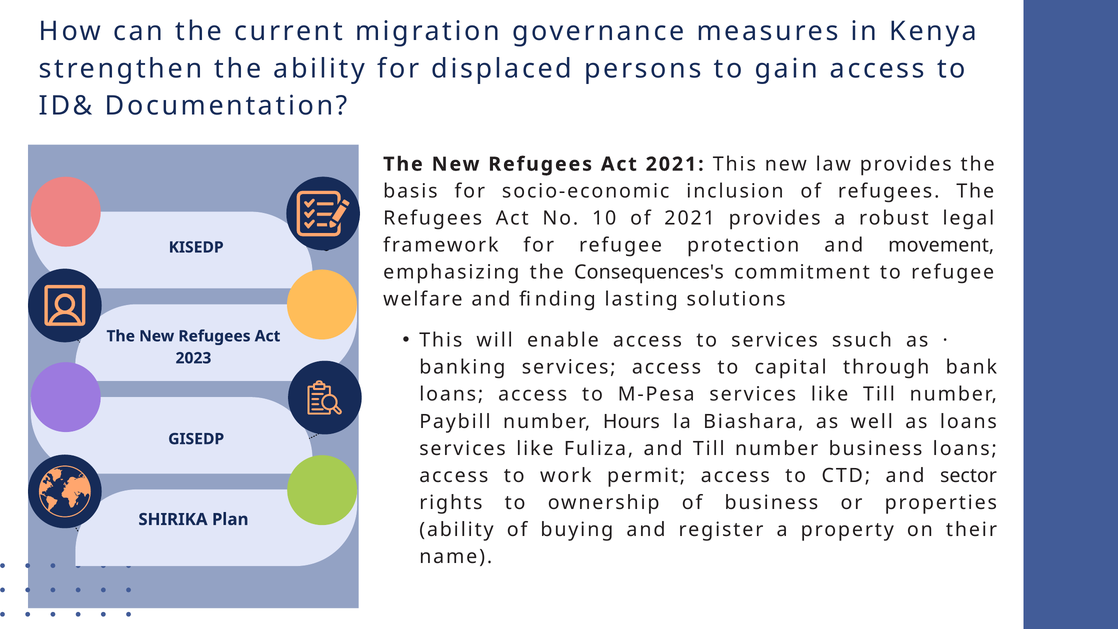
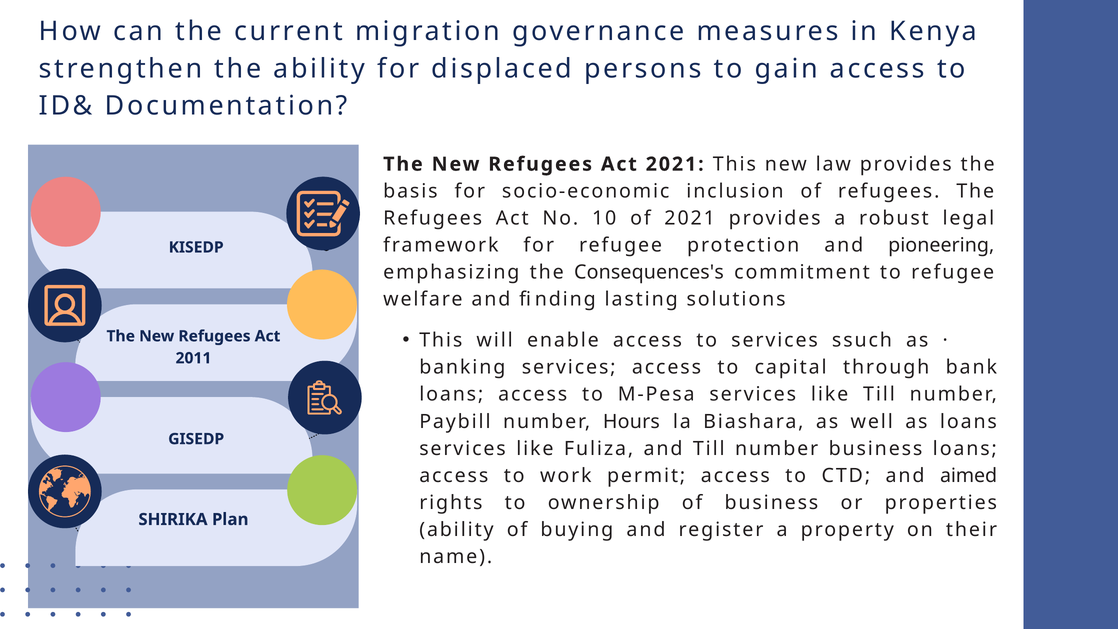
movement: movement -> pioneering
2023: 2023 -> 2011
sector: sector -> aimed
